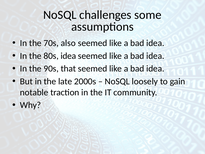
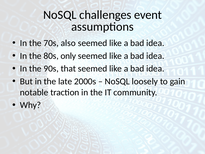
some: some -> event
80s idea: idea -> only
